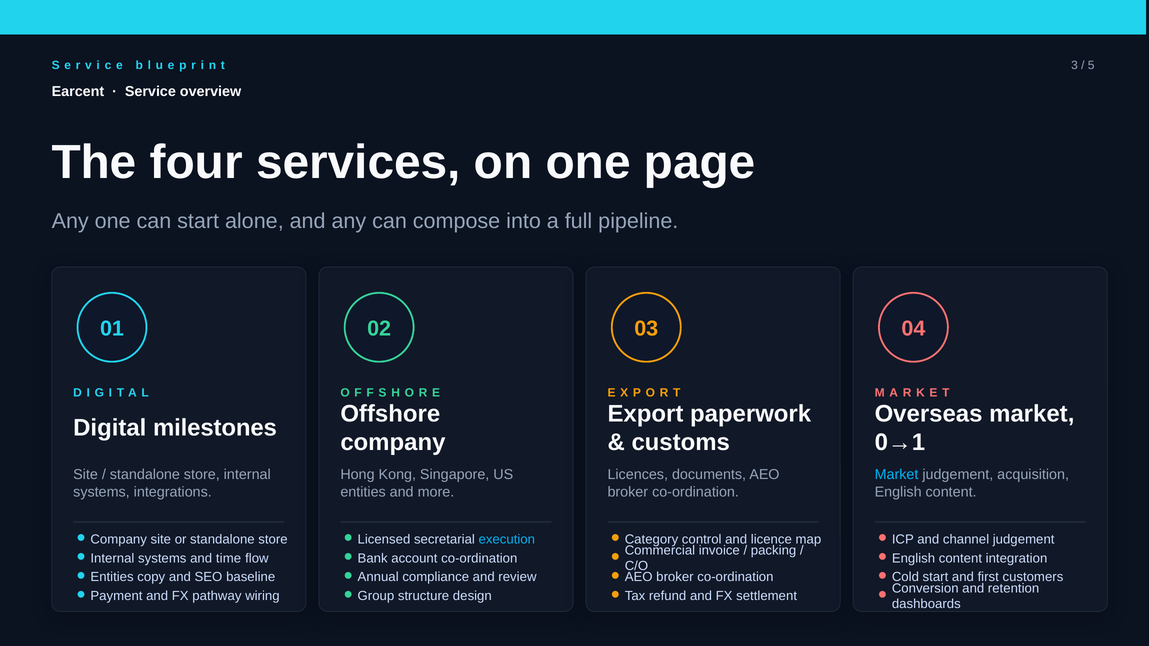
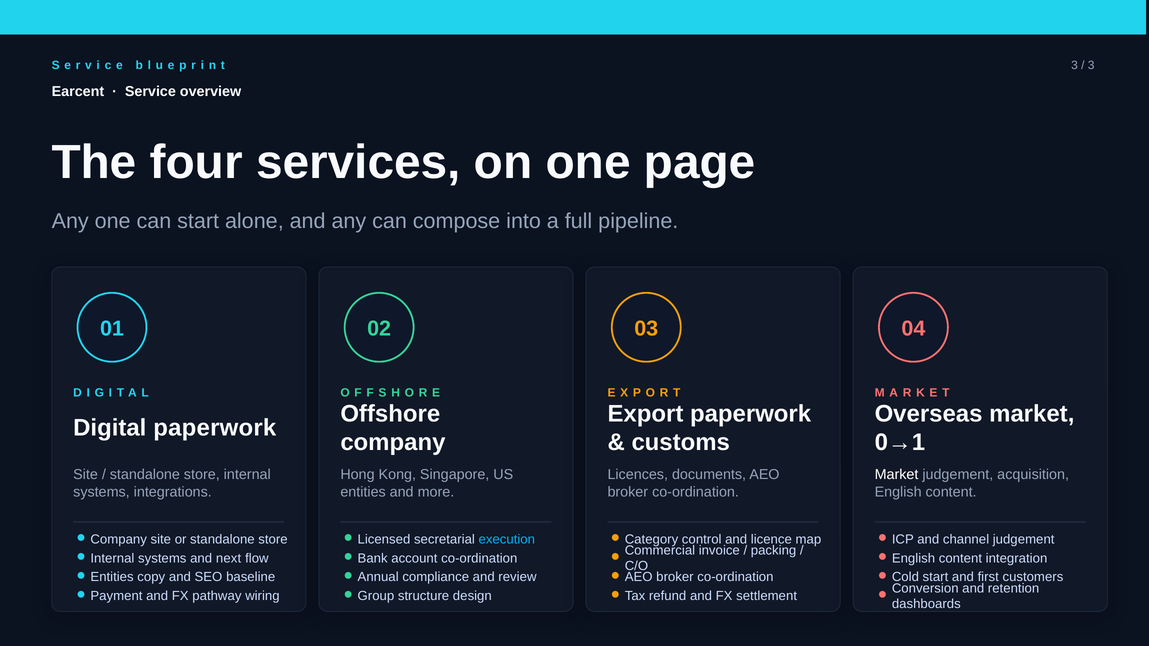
5 at (1091, 65): 5 -> 3
Digital milestones: milestones -> paperwork
Market at (897, 475) colour: light blue -> white
time: time -> next
